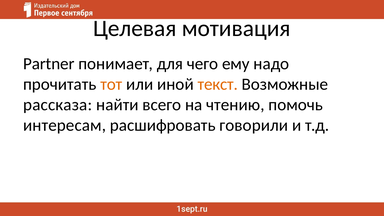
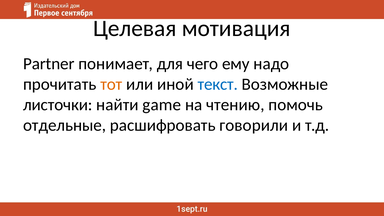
текст colour: orange -> blue
рассказа: рассказа -> листочки
всего: всего -> game
интересам: интересам -> отдельные
